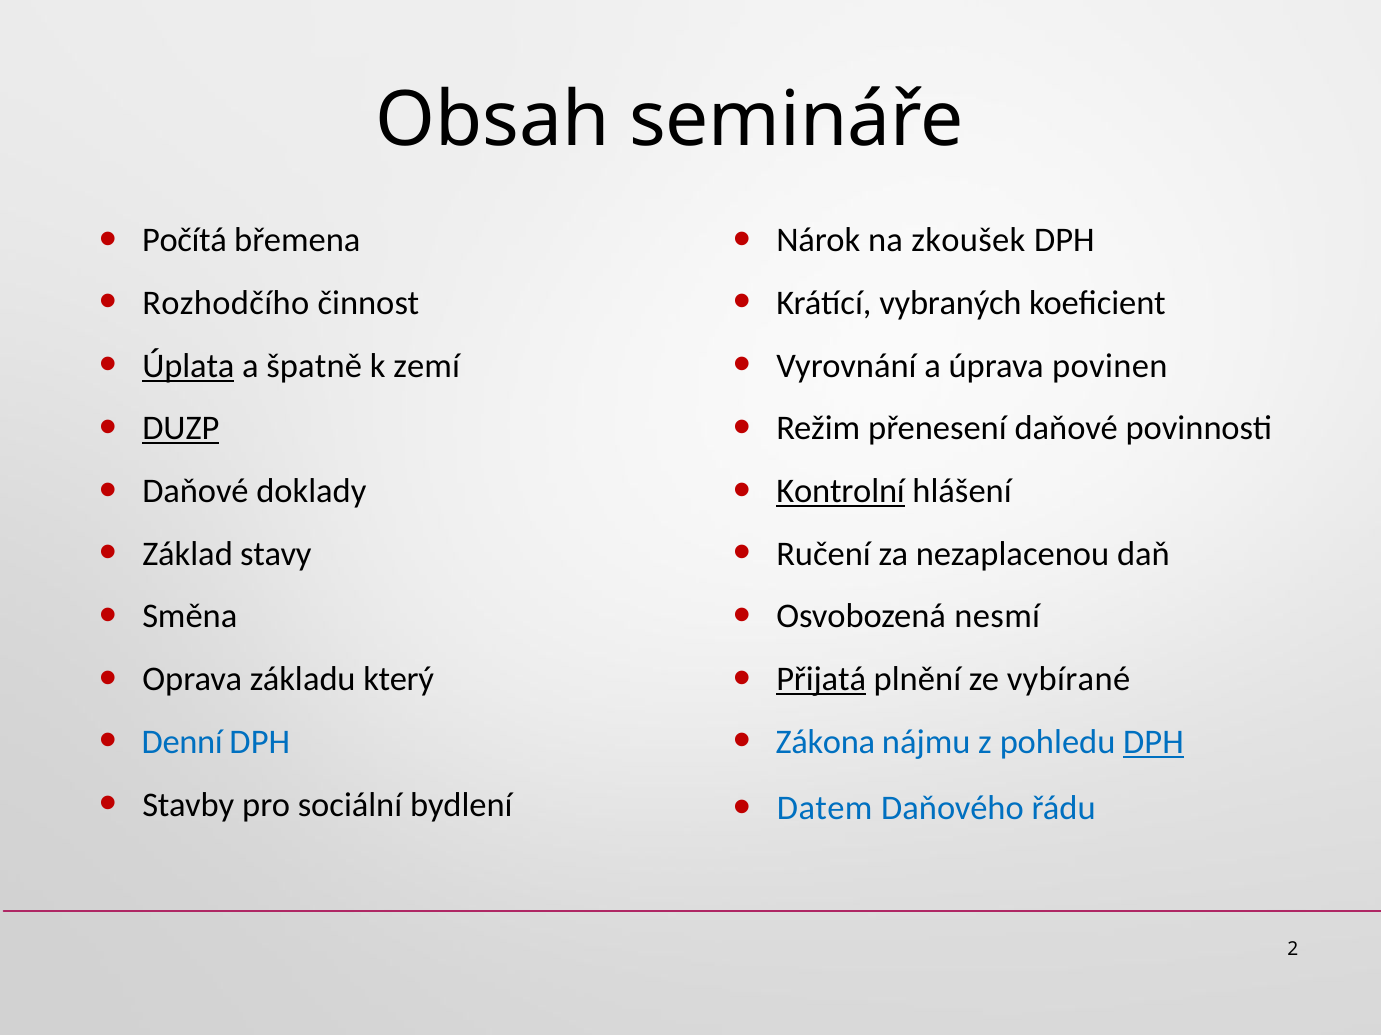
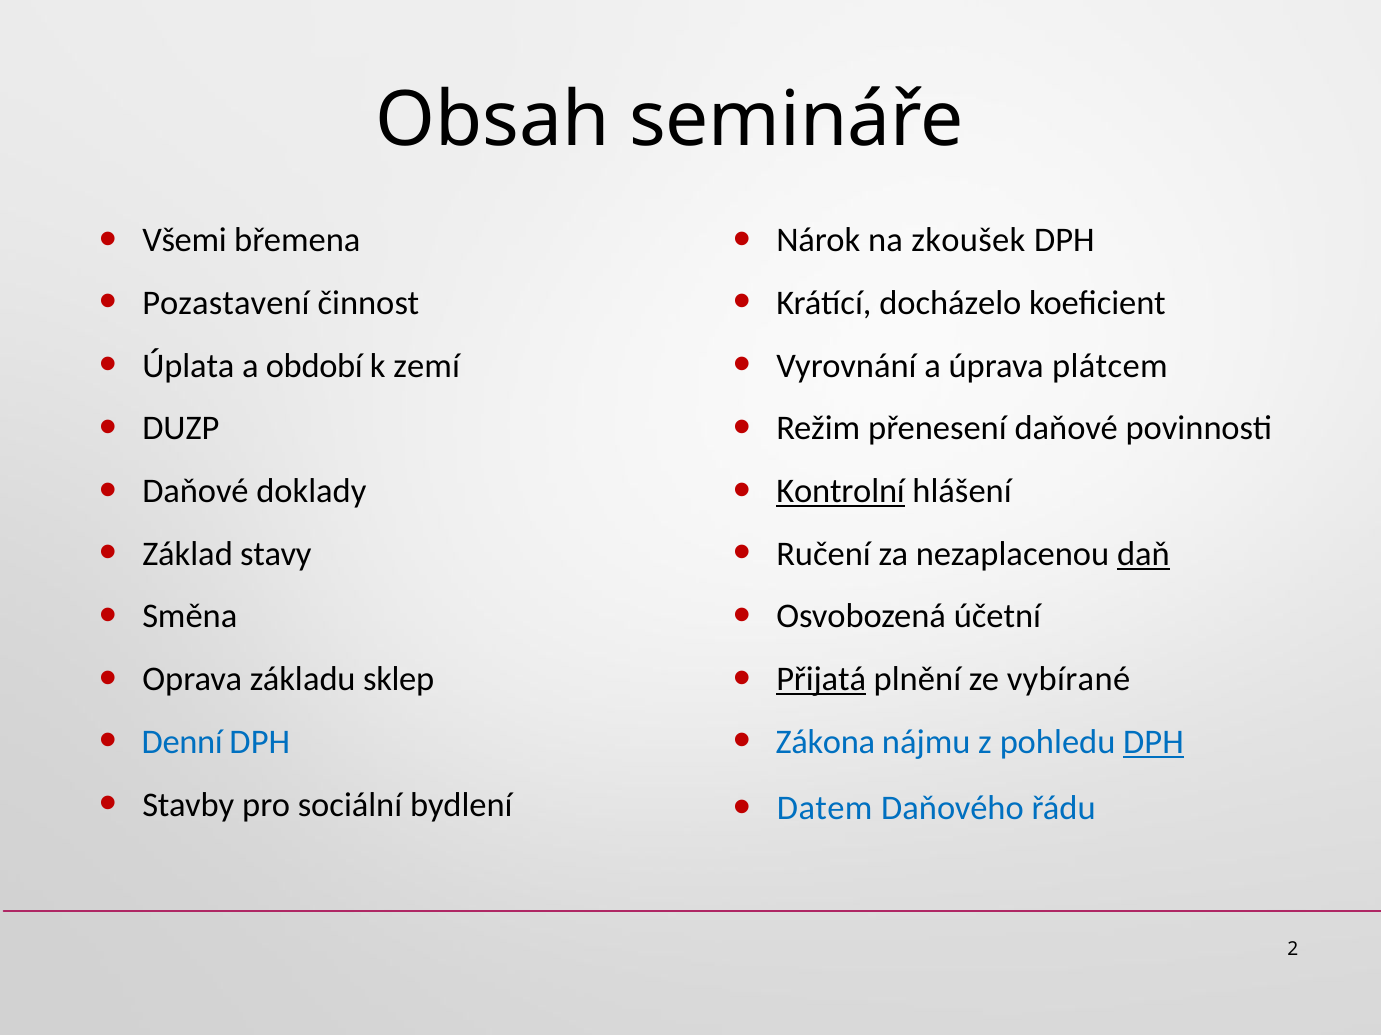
Počítá: Počítá -> Všemi
Rozhodčího: Rozhodčího -> Pozastavení
vybraných: vybraných -> docházelo
Úplata underline: present -> none
špatně: špatně -> období
povinen: povinen -> plátcem
DUZP underline: present -> none
daň underline: none -> present
nesmí: nesmí -> účetní
který: který -> sklep
